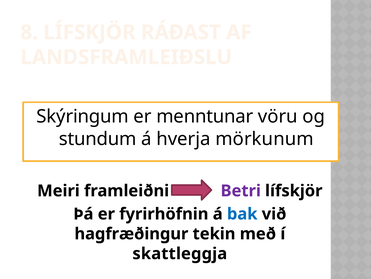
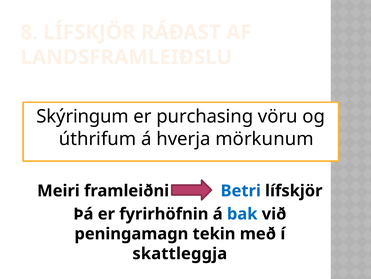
menntunar: menntunar -> purchasing
stundum: stundum -> úthrifum
Betri colour: purple -> blue
hagfræðingur: hagfræðingur -> peningamagn
